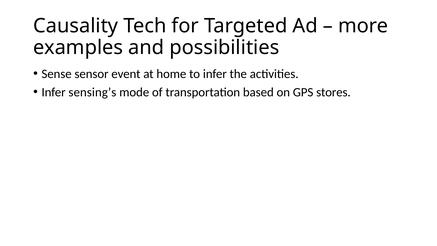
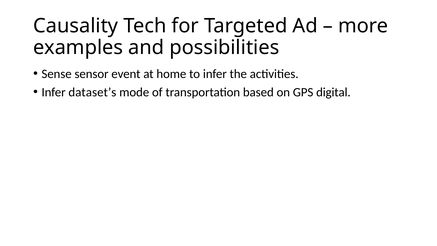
sensing’s: sensing’s -> dataset’s
stores: stores -> digital
